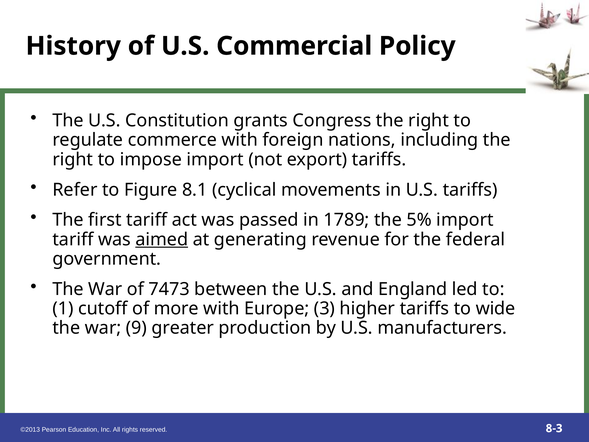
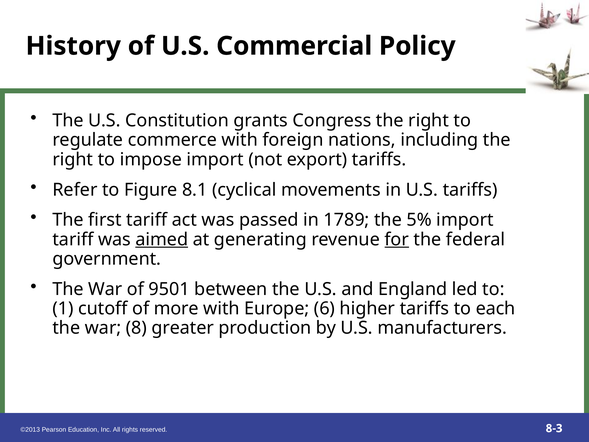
for underline: none -> present
7473: 7473 -> 9501
3: 3 -> 6
wide: wide -> each
9: 9 -> 8
